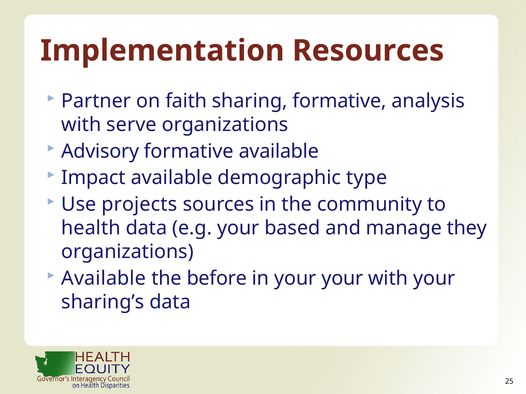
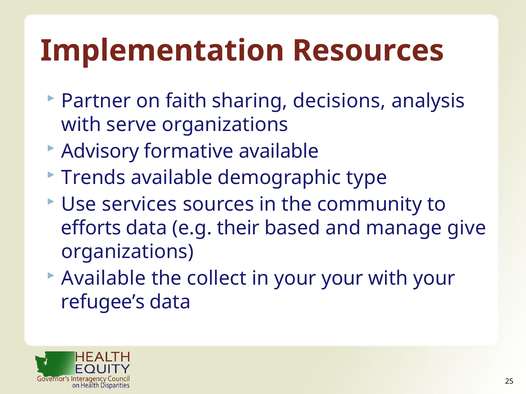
sharing formative: formative -> decisions
Impact: Impact -> Trends
projects: projects -> services
health: health -> efforts
e.g your: your -> their
they: they -> give
before: before -> collect
sharing’s: sharing’s -> refugee’s
